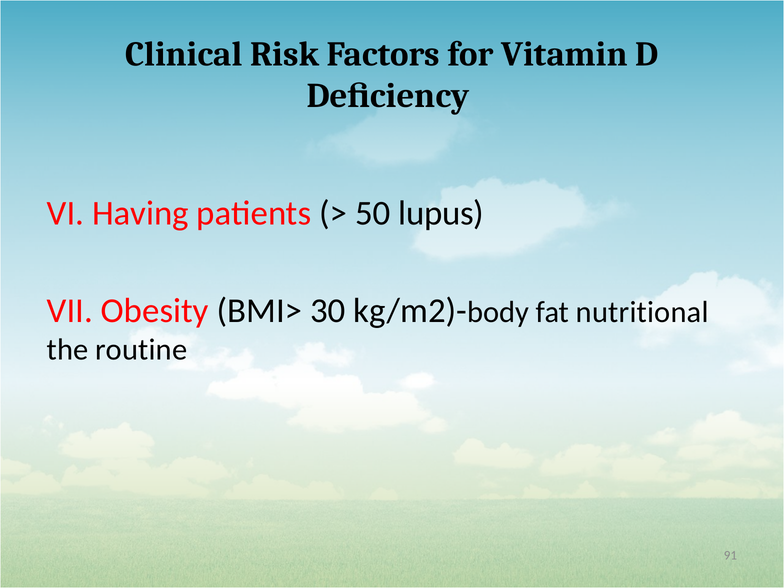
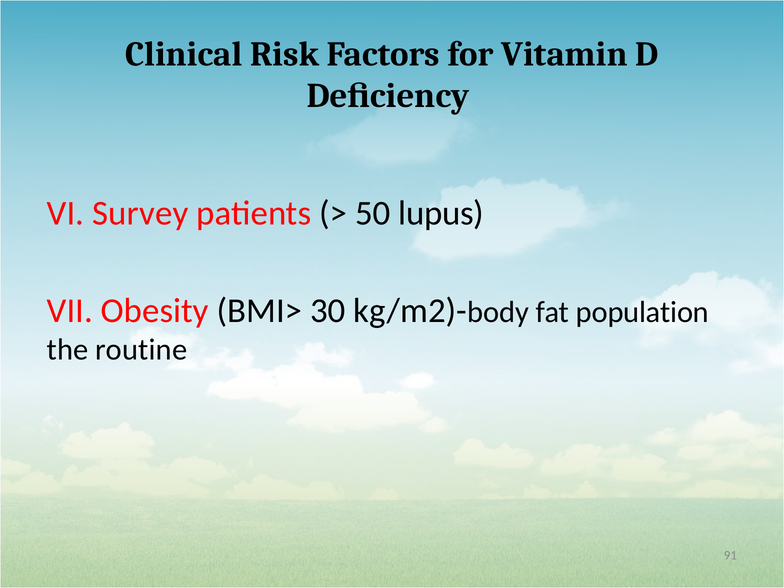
Having: Having -> Survey
nutritional: nutritional -> population
